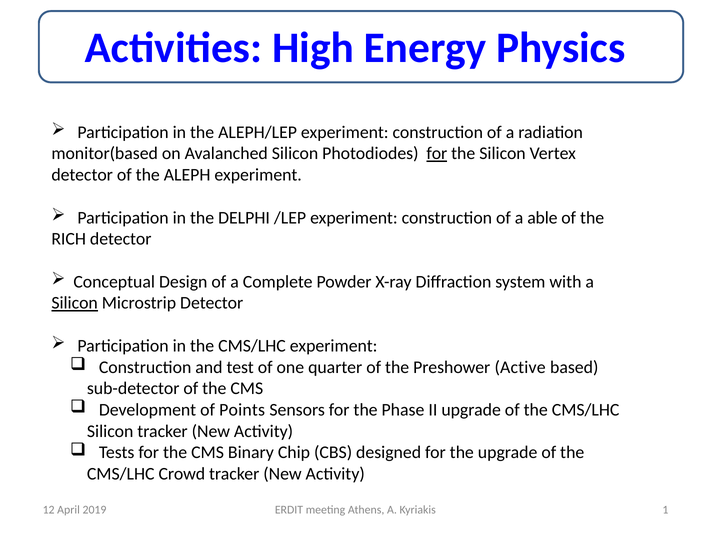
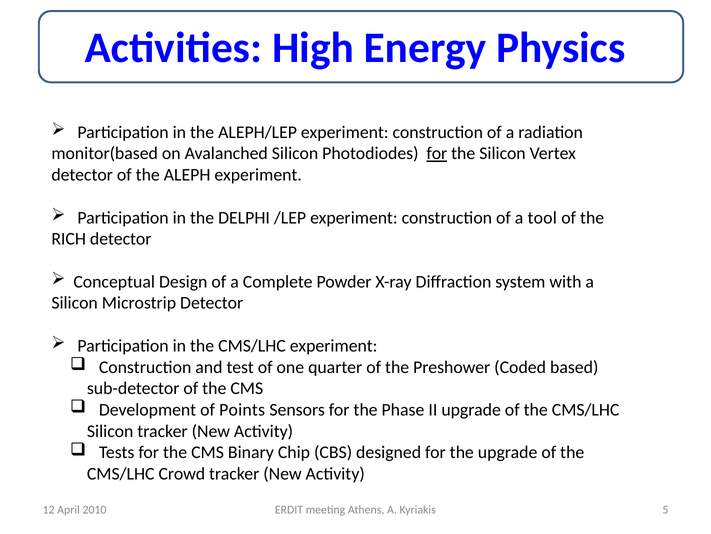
able: able -> tool
Silicon at (75, 303) underline: present -> none
Active: Active -> Coded
1: 1 -> 5
2019: 2019 -> 2010
